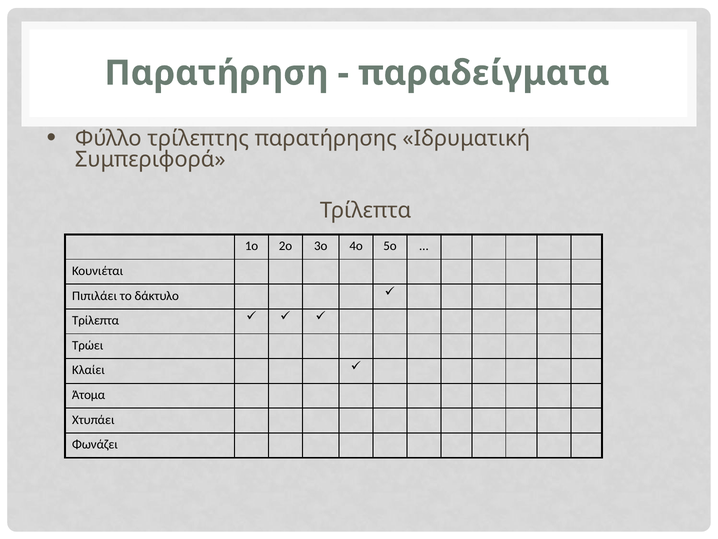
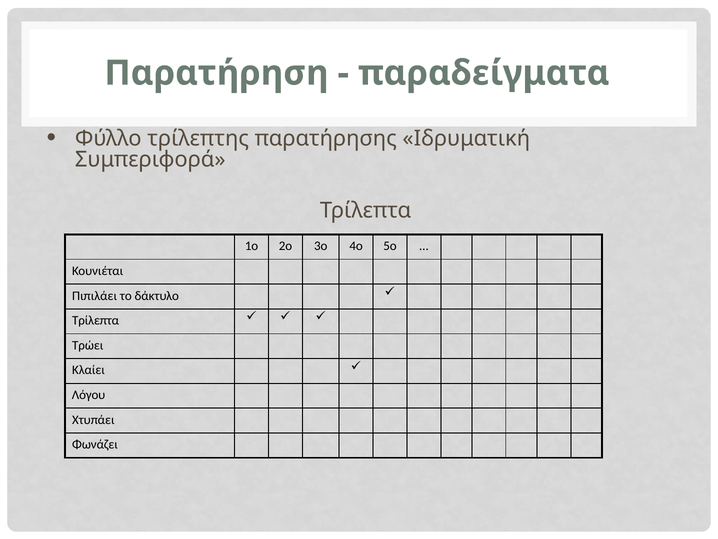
Άτομα: Άτομα -> Λόγου
